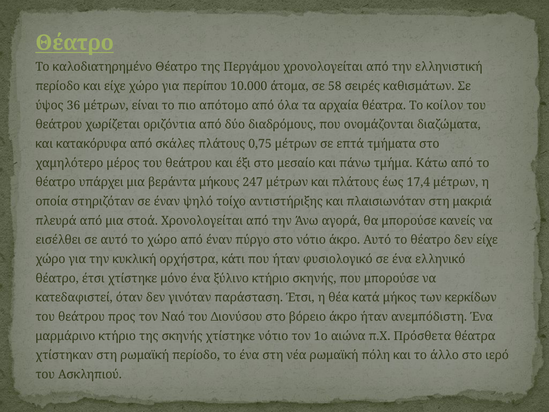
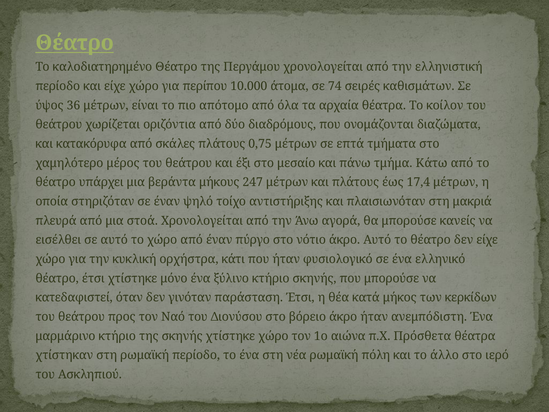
58: 58 -> 74
χτίστηκε νότιο: νότιο -> χώρο
